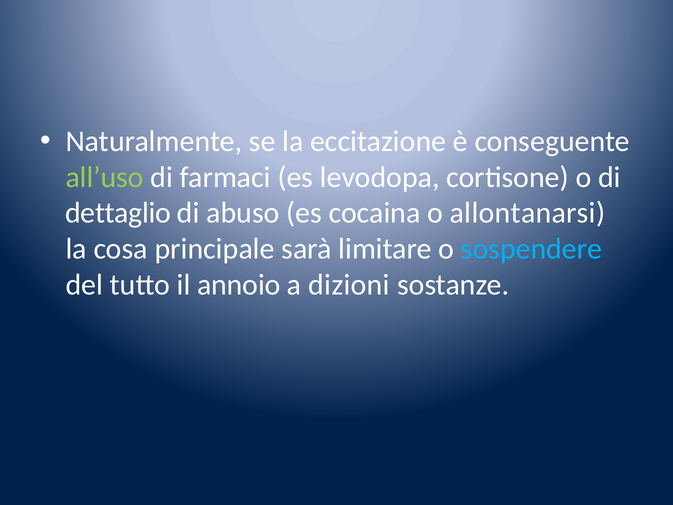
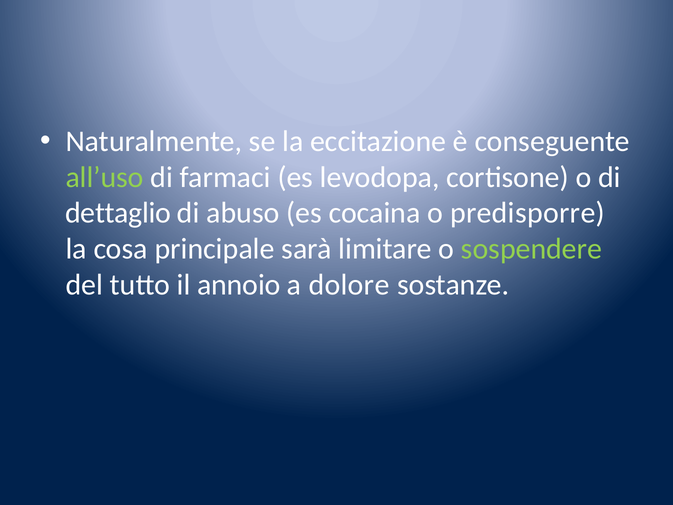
allontanarsi: allontanarsi -> predisporre
sospendere colour: light blue -> light green
dizioni: dizioni -> dolore
